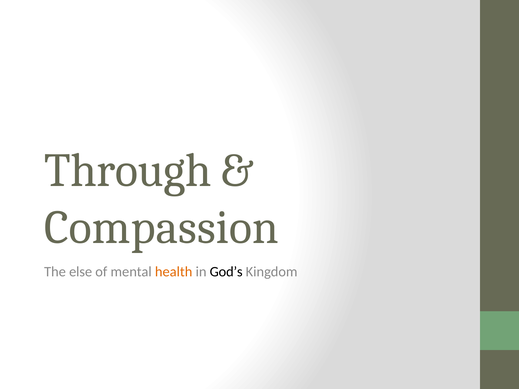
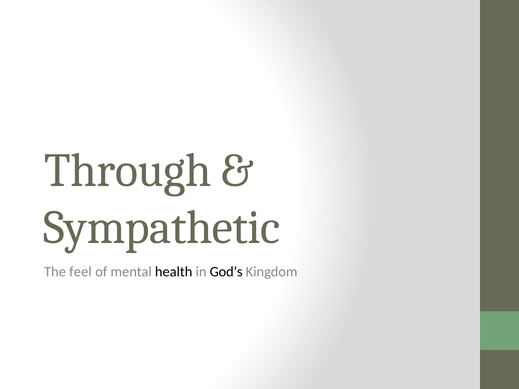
Compassion: Compassion -> Sympathetic
else: else -> feel
health colour: orange -> black
